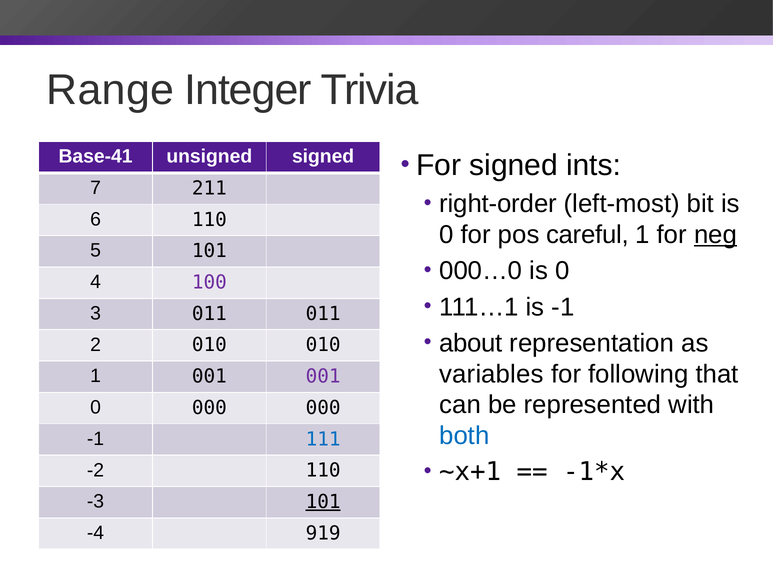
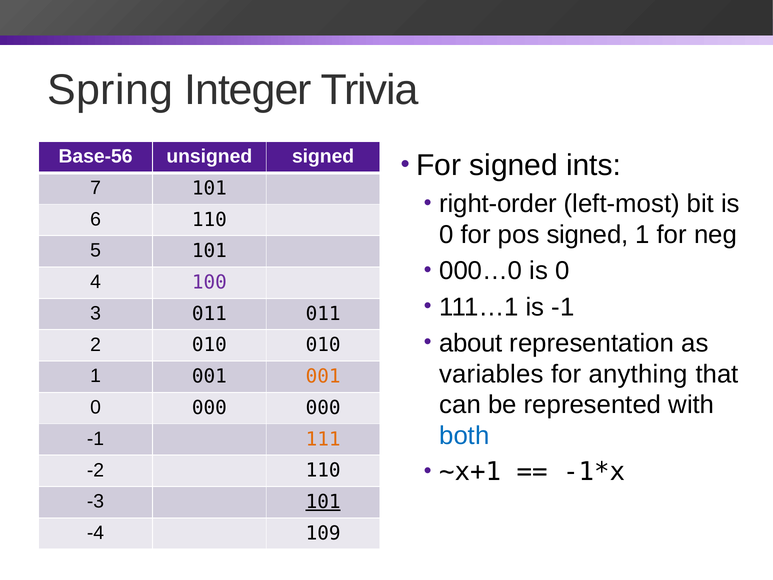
Range: Range -> Spring
Base-41: Base-41 -> Base-56
7 211: 211 -> 101
pos careful: careful -> signed
neg underline: present -> none
following: following -> anything
001 at (323, 376) colour: purple -> orange
111 colour: blue -> orange
919: 919 -> 109
